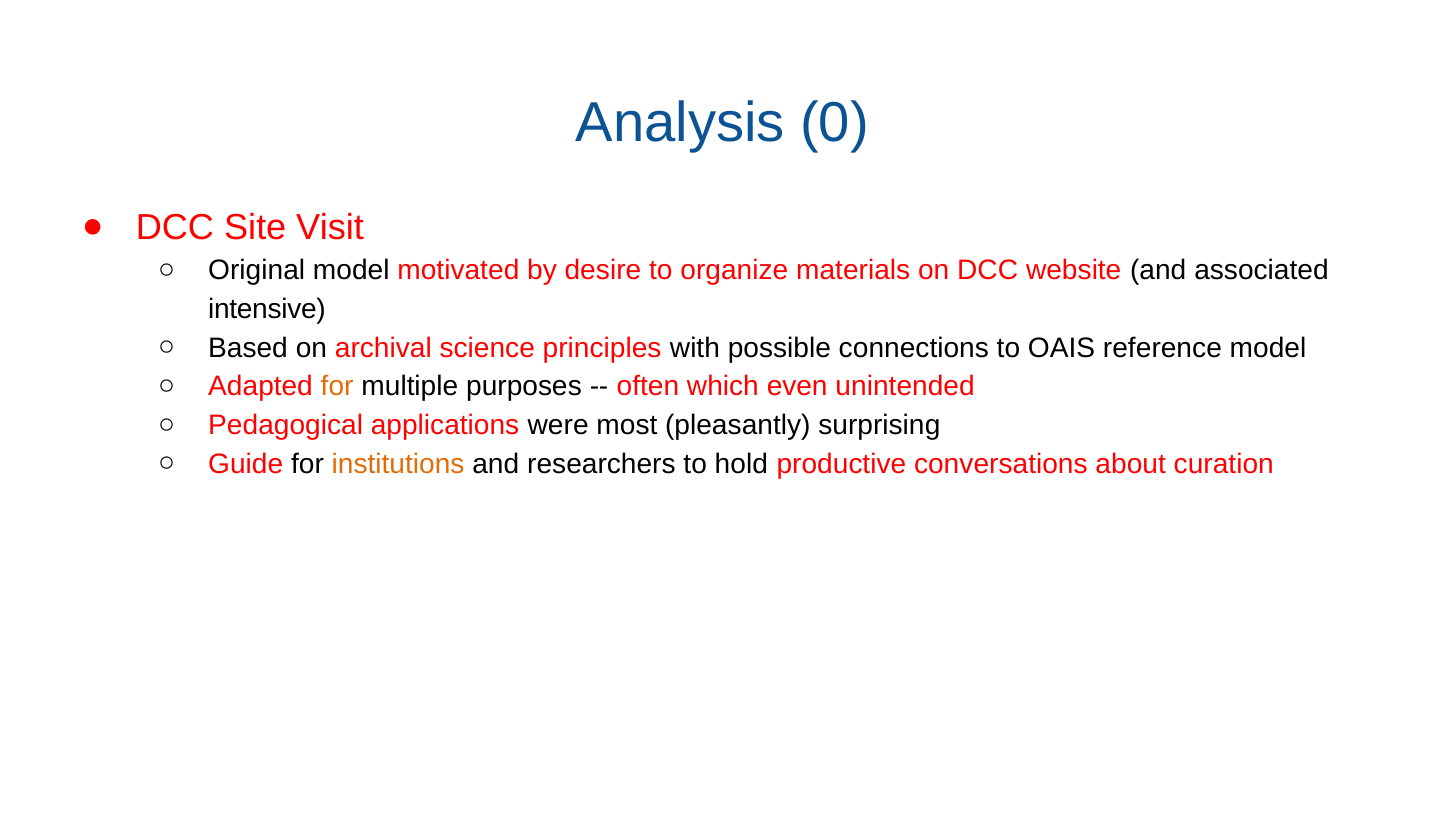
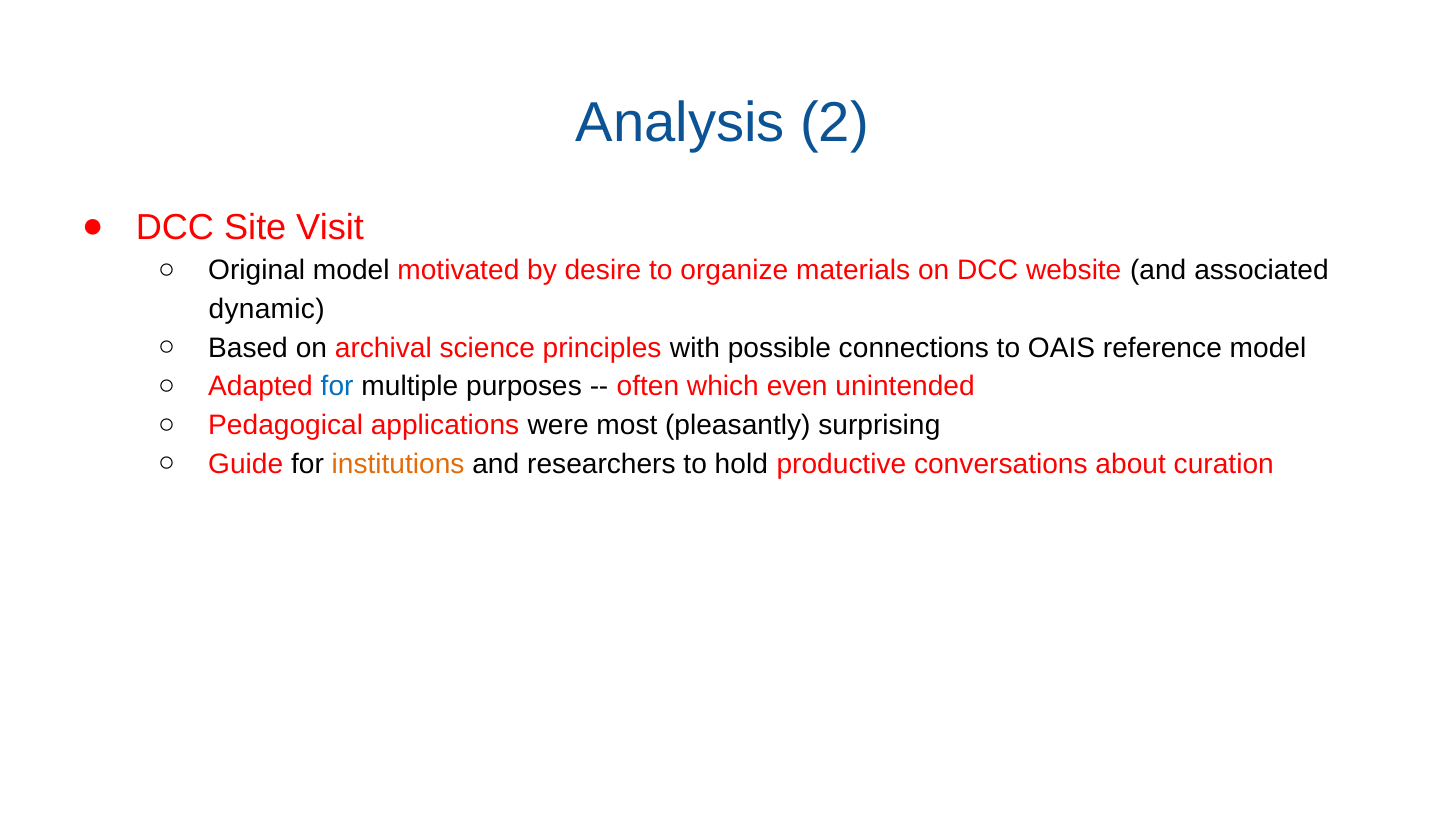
0: 0 -> 2
intensive: intensive -> dynamic
for at (337, 386) colour: orange -> blue
